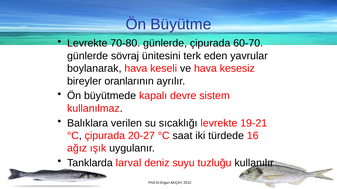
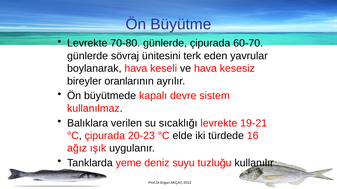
20-27: 20-27 -> 20-23
saat: saat -> elde
larval: larval -> yeme
